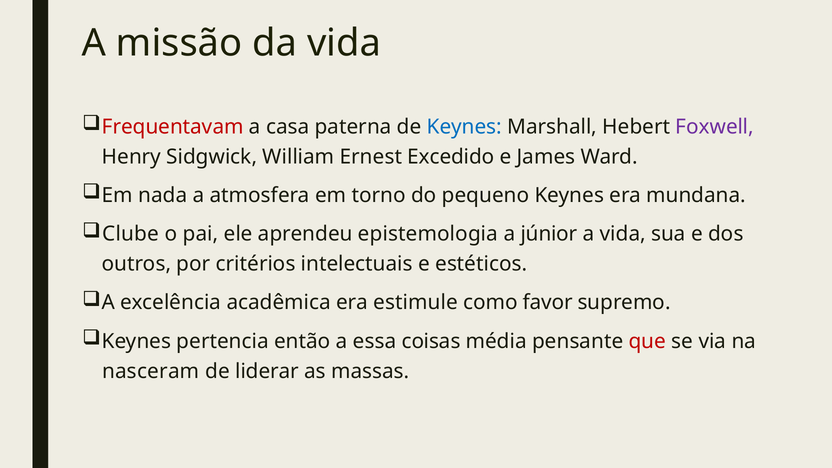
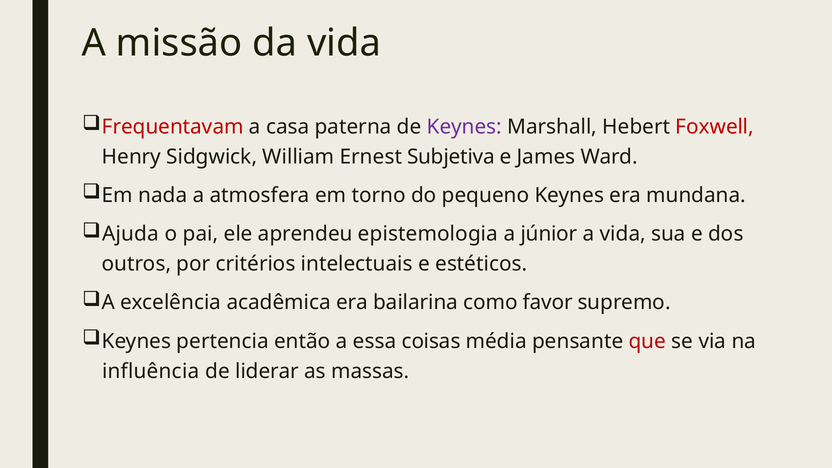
Keynes at (464, 127) colour: blue -> purple
Foxwell colour: purple -> red
Excedido: Excedido -> Subjetiva
Clube: Clube -> Ajuda
estimule: estimule -> bailarina
nasceram: nasceram -> influência
